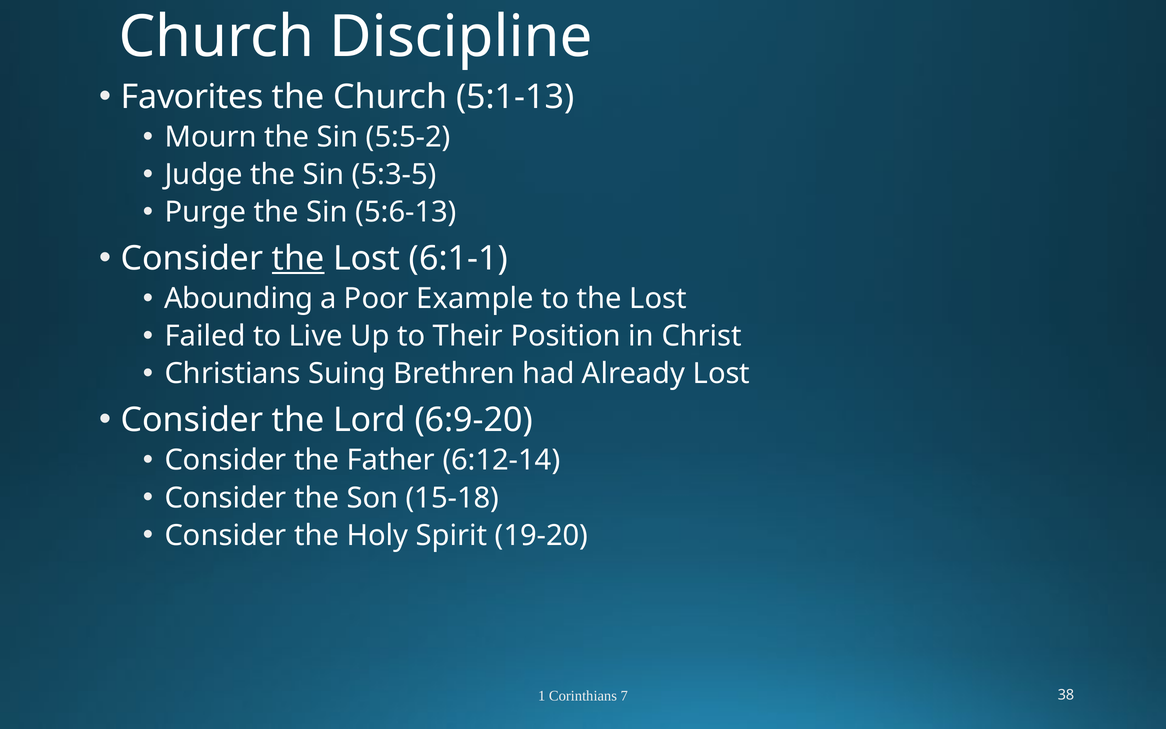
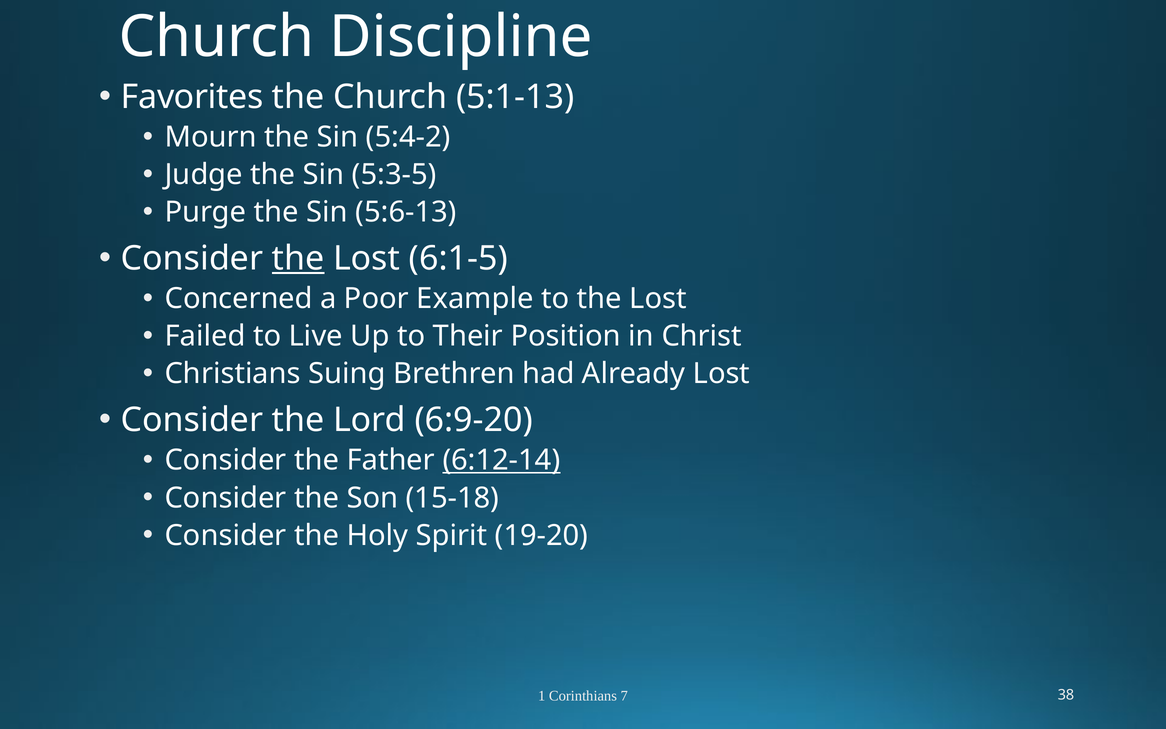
5:5-2: 5:5-2 -> 5:4-2
6:1-1: 6:1-1 -> 6:1-5
Abounding: Abounding -> Concerned
6:12-14 underline: none -> present
